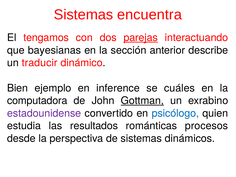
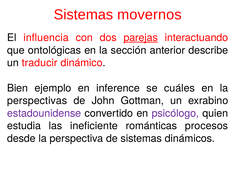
encuentra: encuentra -> movernos
tengamos: tengamos -> influencia
bayesianas: bayesianas -> ontológicas
computadora: computadora -> perspectivas
Gottman underline: present -> none
psicólogo colour: blue -> purple
resultados: resultados -> ineficiente
